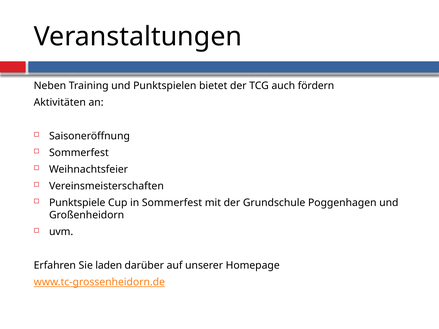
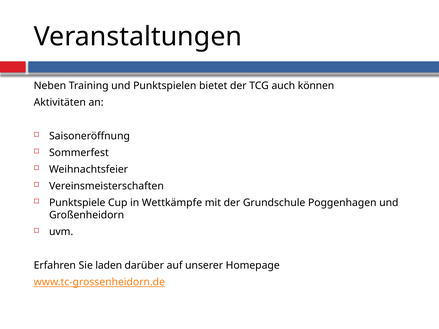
fördern: fördern -> können
in Sommerfest: Sommerfest -> Wettkämpfe
